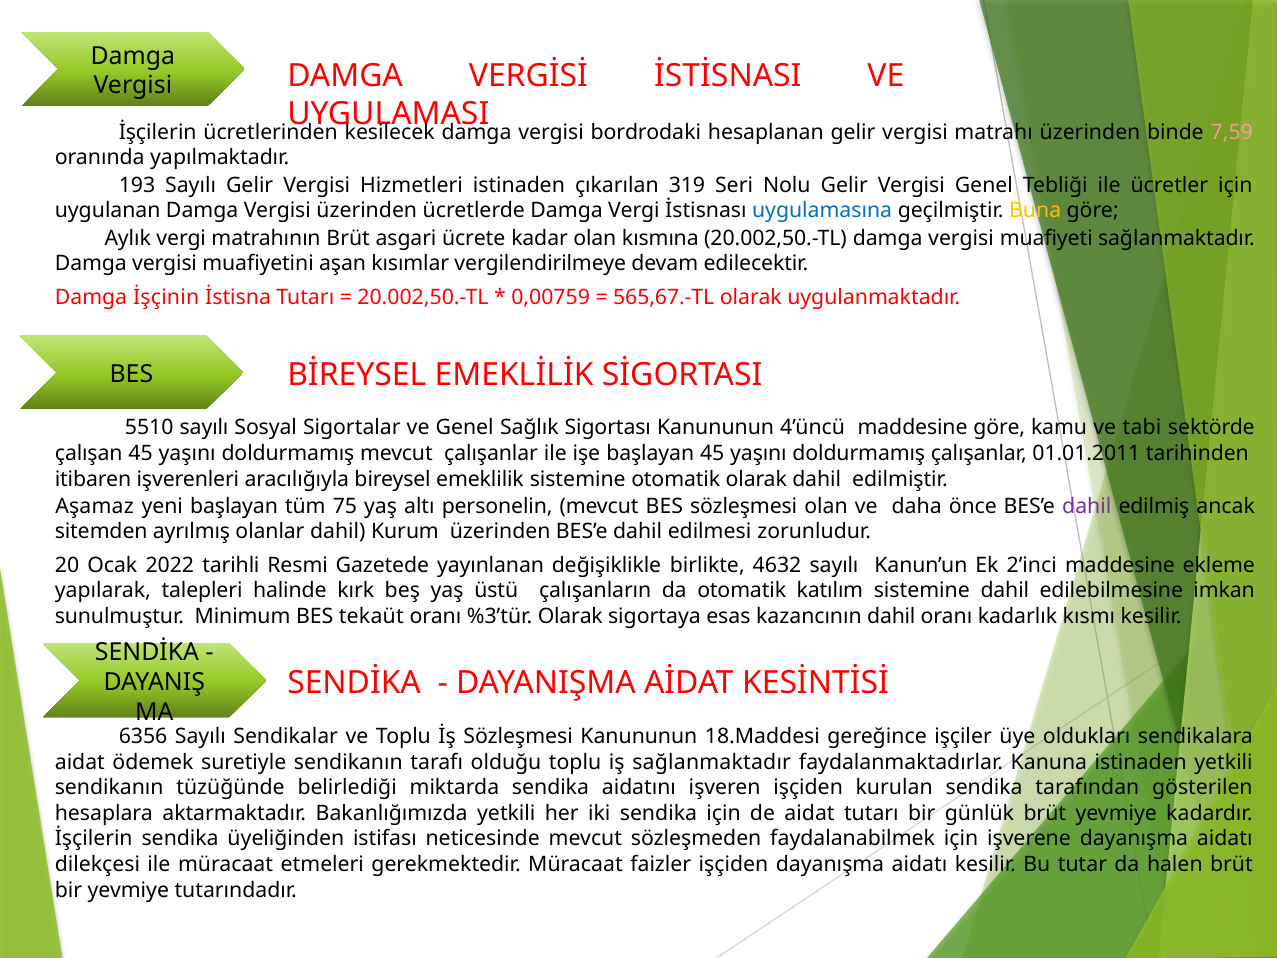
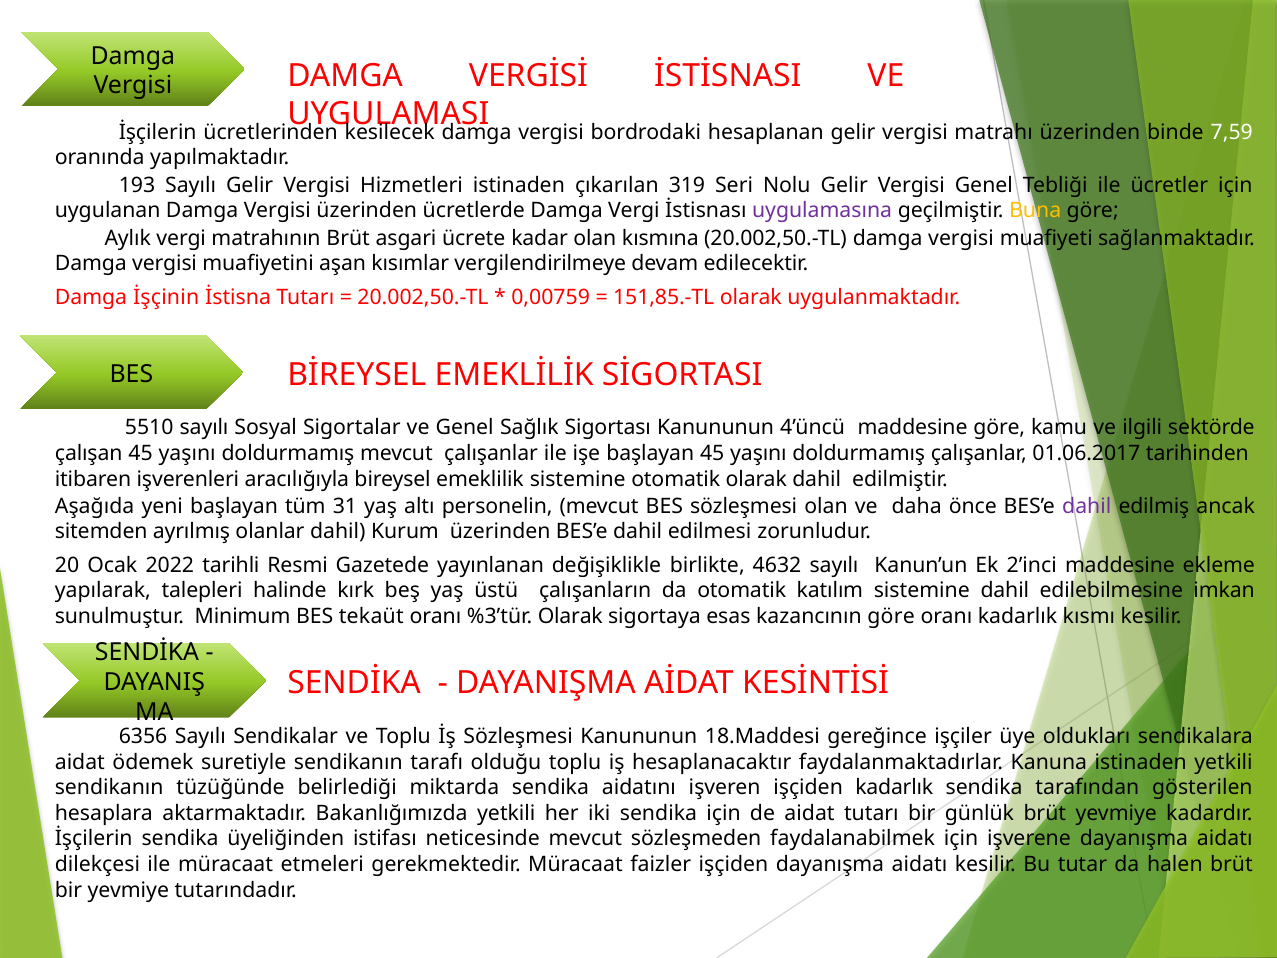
7,59 colour: pink -> white
uygulamasına colour: blue -> purple
565,67.-TL: 565,67.-TL -> 151,85.-TL
tabi: tabi -> ilgili
01.01.2011: 01.01.2011 -> 01.06.2017
Aşamaz: Aşamaz -> Aşağıda
75: 75 -> 31
kazancının dahil: dahil -> göre
iş sağlanmaktadır: sağlanmaktadır -> hesaplanacaktır
işçiden kurulan: kurulan -> kadarlık
